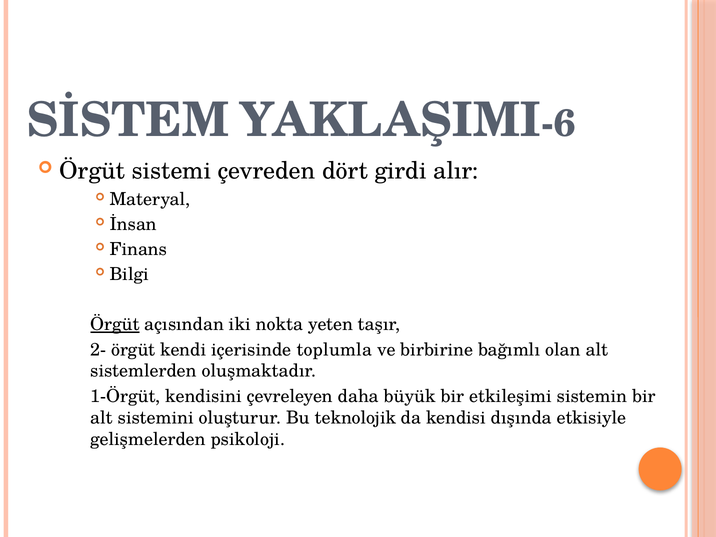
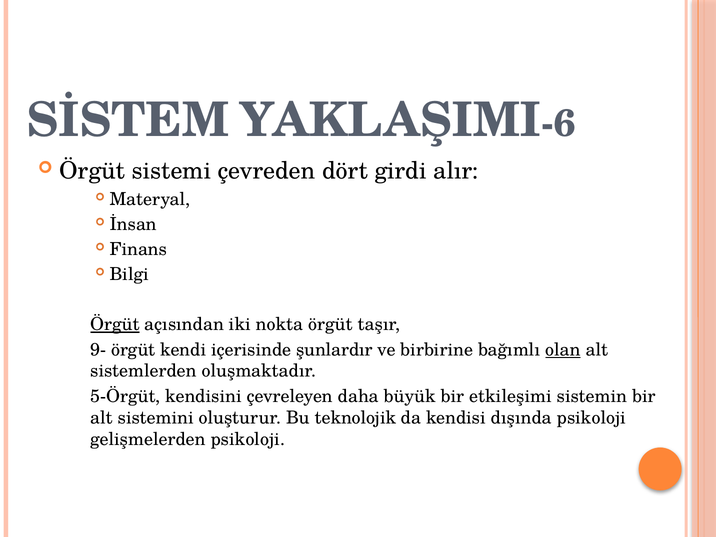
nokta yeten: yeten -> örgüt
2-: 2- -> 9-
toplumla: toplumla -> şunlardır
olan underline: none -> present
1-Örgüt: 1-Örgüt -> 5-Örgüt
dışında etkisiyle: etkisiyle -> psikoloji
